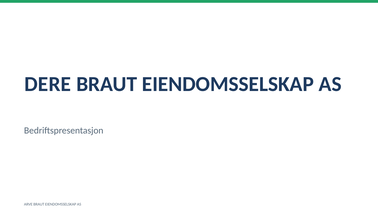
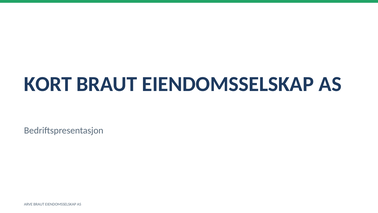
DERE: DERE -> KORT
